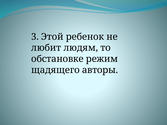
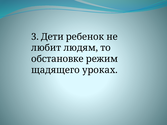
Этой: Этой -> Дети
авторы: авторы -> уроках
